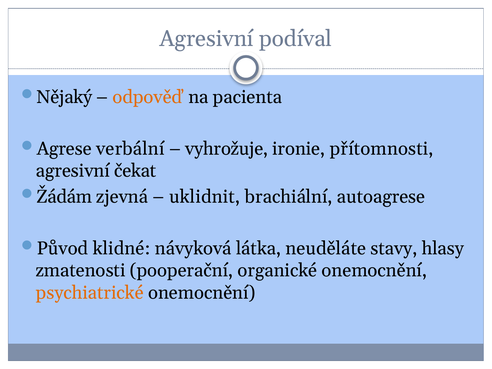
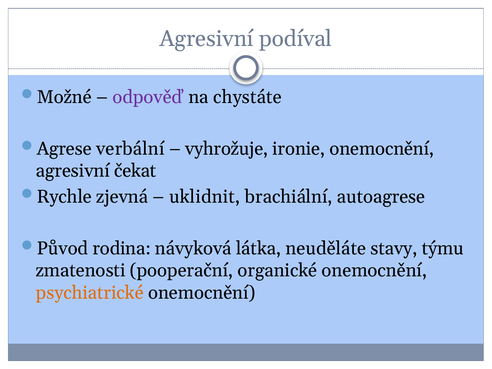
Nějaký: Nějaký -> Možné
odpověď colour: orange -> purple
pacienta: pacienta -> chystáte
ironie přítomnosti: přítomnosti -> onemocnění
Žádám: Žádám -> Rychle
klidné: klidné -> rodina
hlasy: hlasy -> týmu
